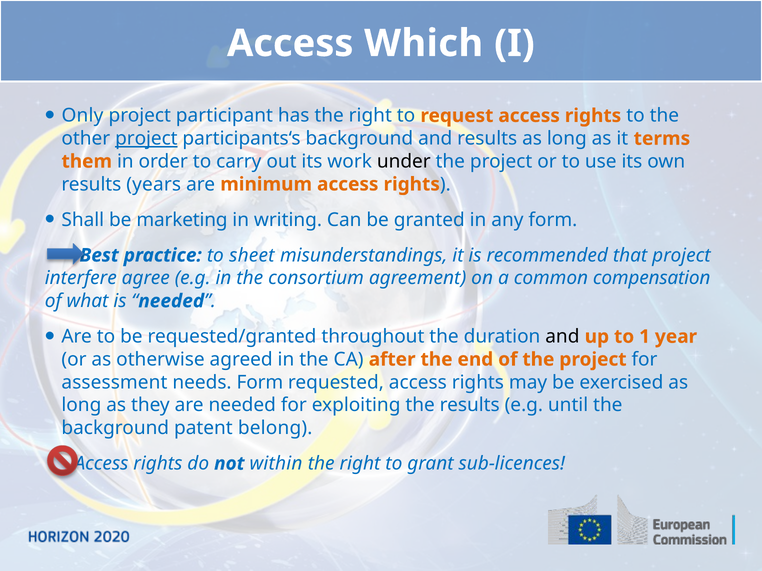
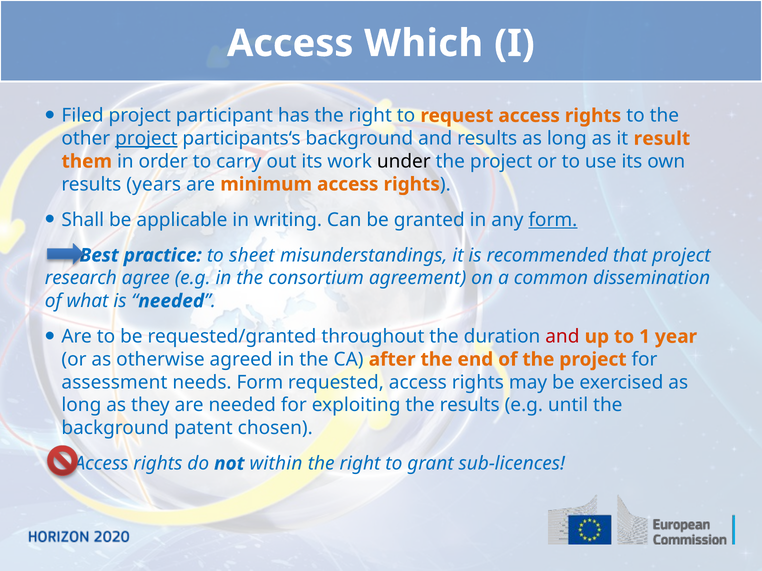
Only: Only -> Filed
terms: terms -> result
marketing: marketing -> applicable
form at (553, 220) underline: none -> present
interfere: interfere -> research
compensation: compensation -> dissemination
and at (562, 337) colour: black -> red
belong: belong -> chosen
